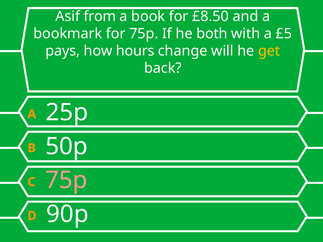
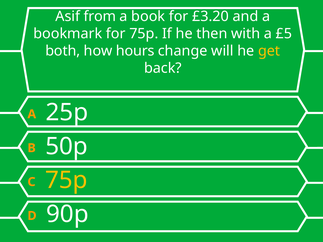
£8.50: £8.50 -> £3.20
both: both -> then
pays: pays -> both
75p at (66, 180) colour: pink -> yellow
